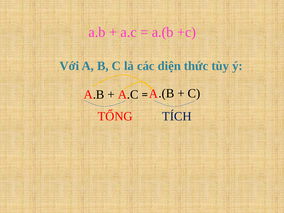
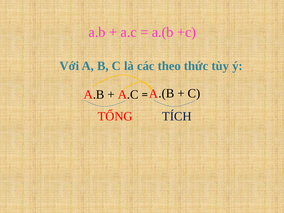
diện: diện -> theo
